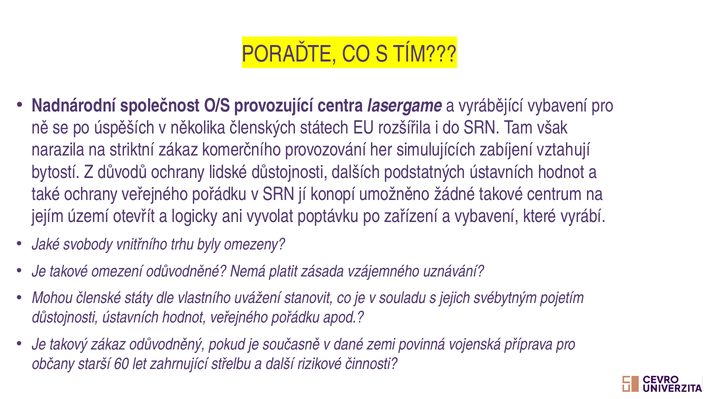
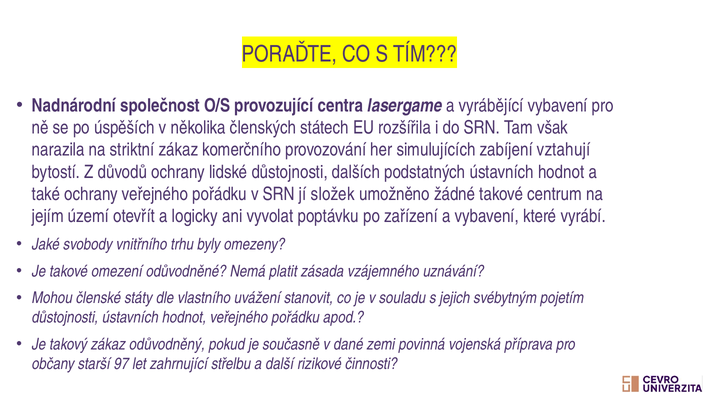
konopí: konopí -> složek
60: 60 -> 97
